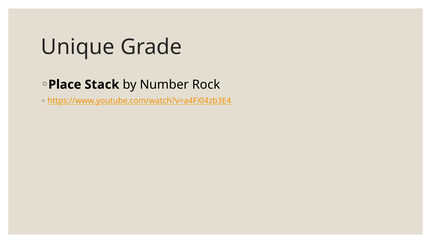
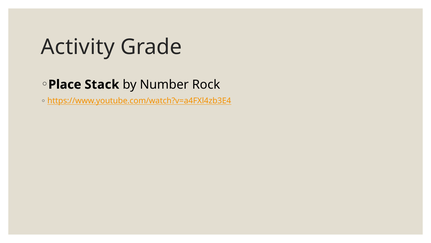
Unique: Unique -> Activity
